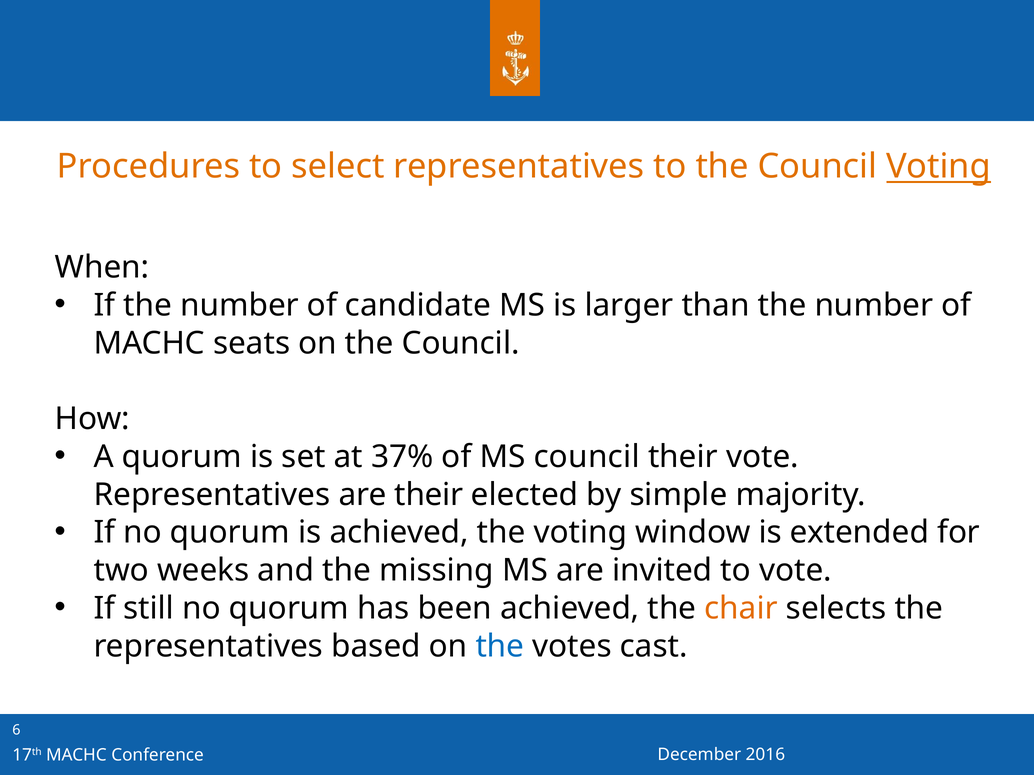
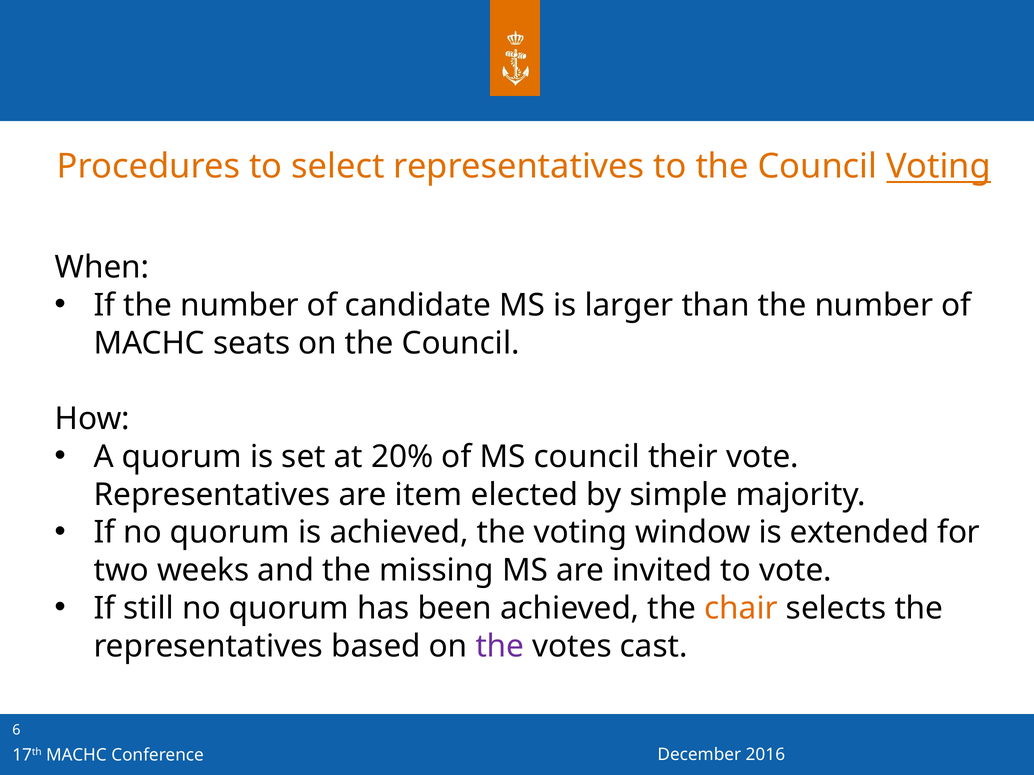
37%: 37% -> 20%
are their: their -> item
the at (500, 647) colour: blue -> purple
